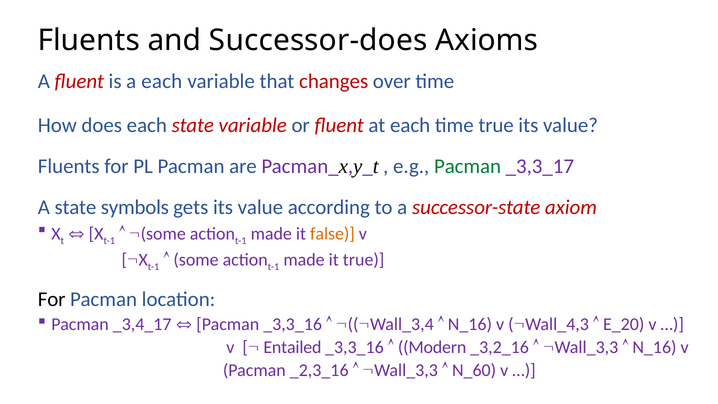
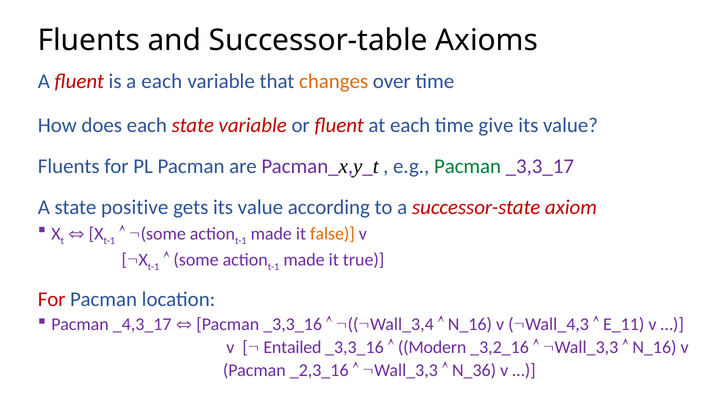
Successor-does: Successor-does -> Successor-table
changes colour: red -> orange
time true: true -> give
symbols: symbols -> positive
For at (52, 299) colour: black -> red
_3,4_17: _3,4_17 -> _4,3_17
E_20: E_20 -> E_11
N_60: N_60 -> N_36
